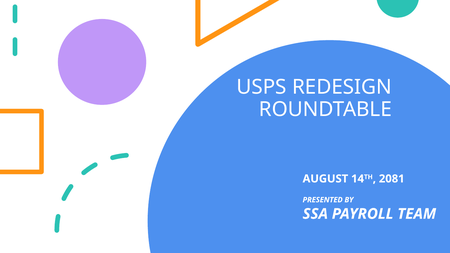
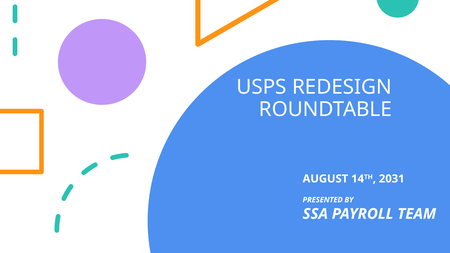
2081: 2081 -> 2031
